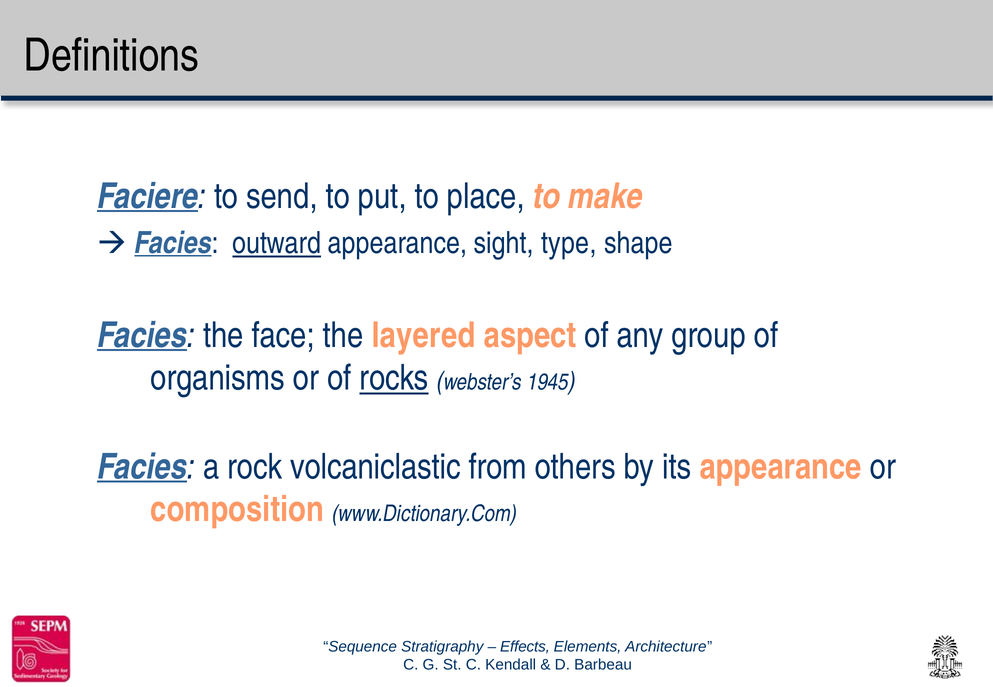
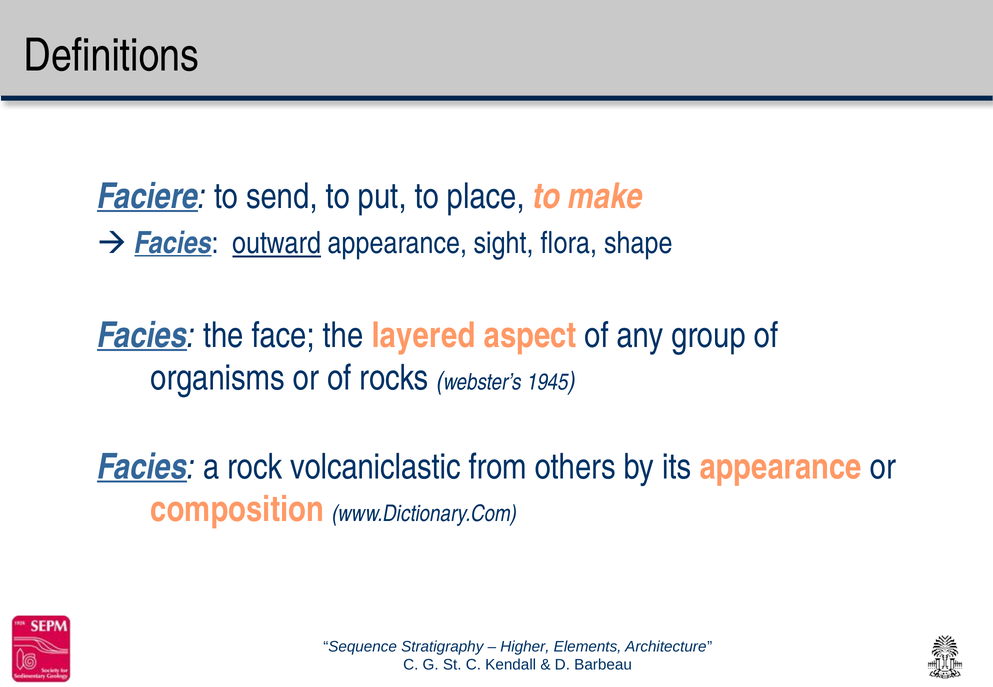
type: type -> flora
rocks underline: present -> none
Effects: Effects -> Higher
